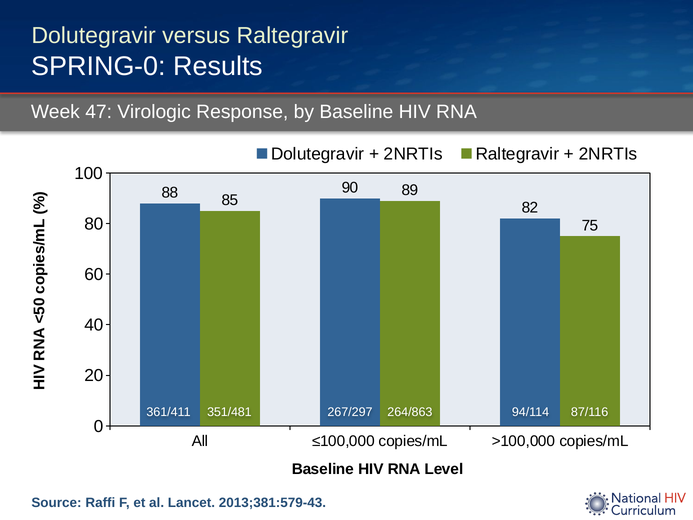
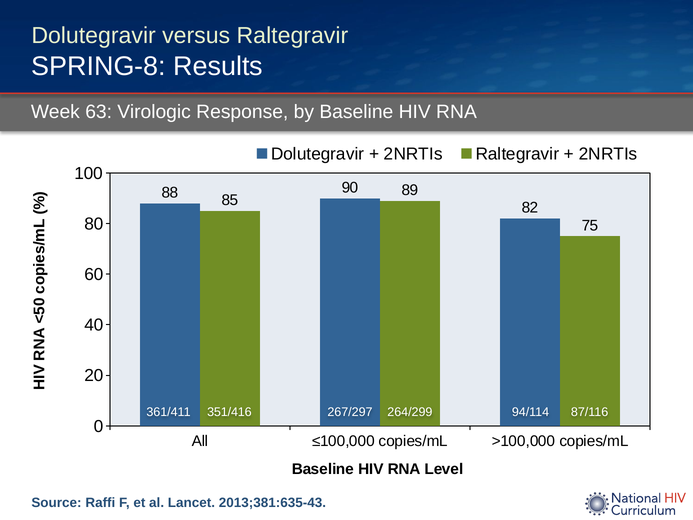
SPRING-0: SPRING-0 -> SPRING-8
47: 47 -> 63
351/481: 351/481 -> 351/416
264/863: 264/863 -> 264/299
2013;381:579-43: 2013;381:579-43 -> 2013;381:635-43
